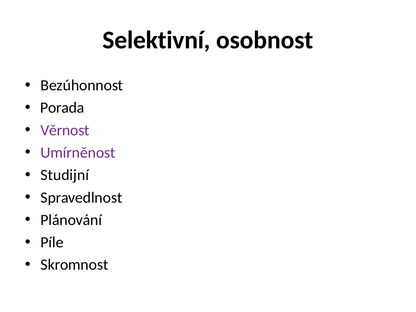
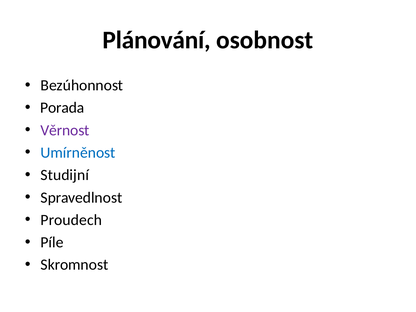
Selektivní: Selektivní -> Plánování
Umírněnost colour: purple -> blue
Plánování: Plánování -> Proudech
